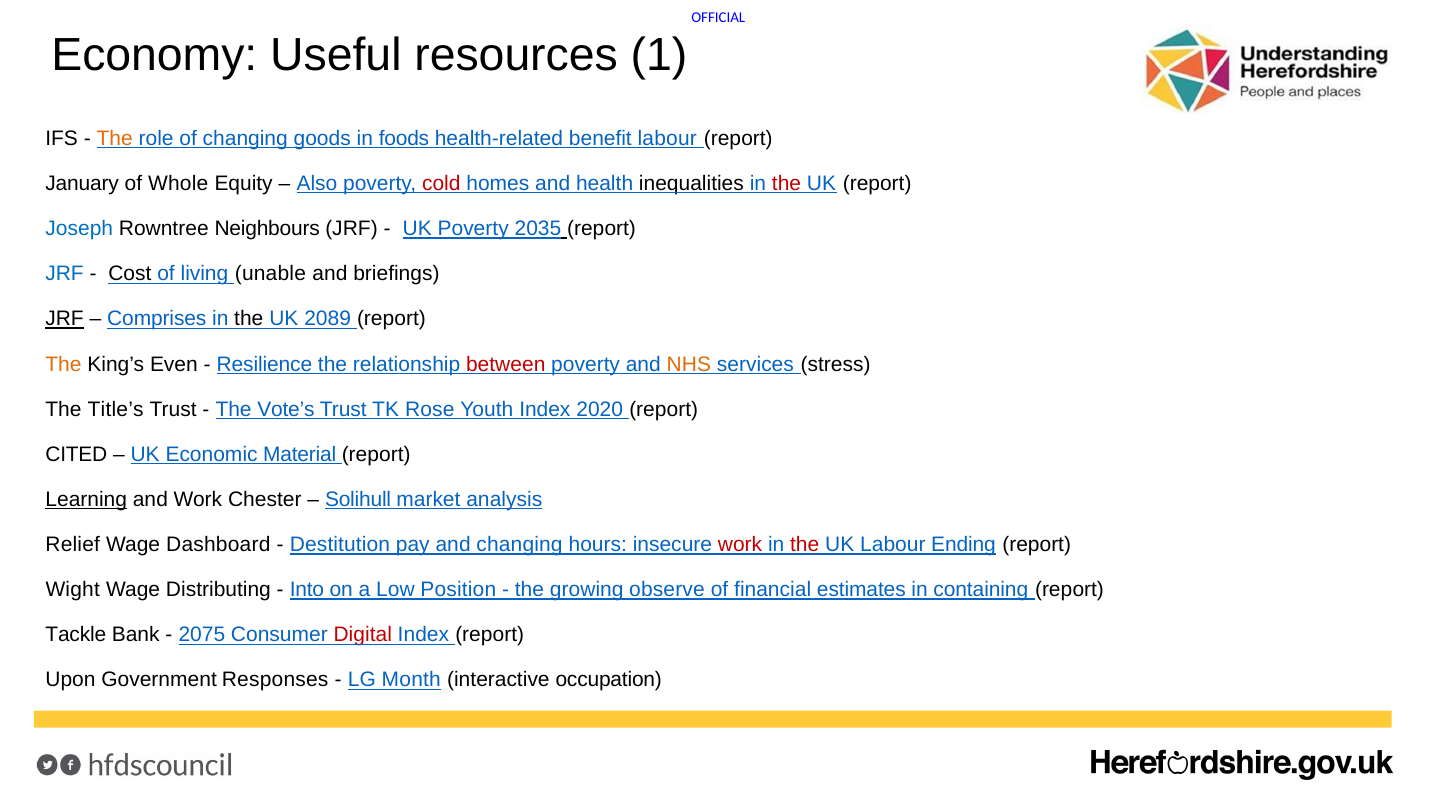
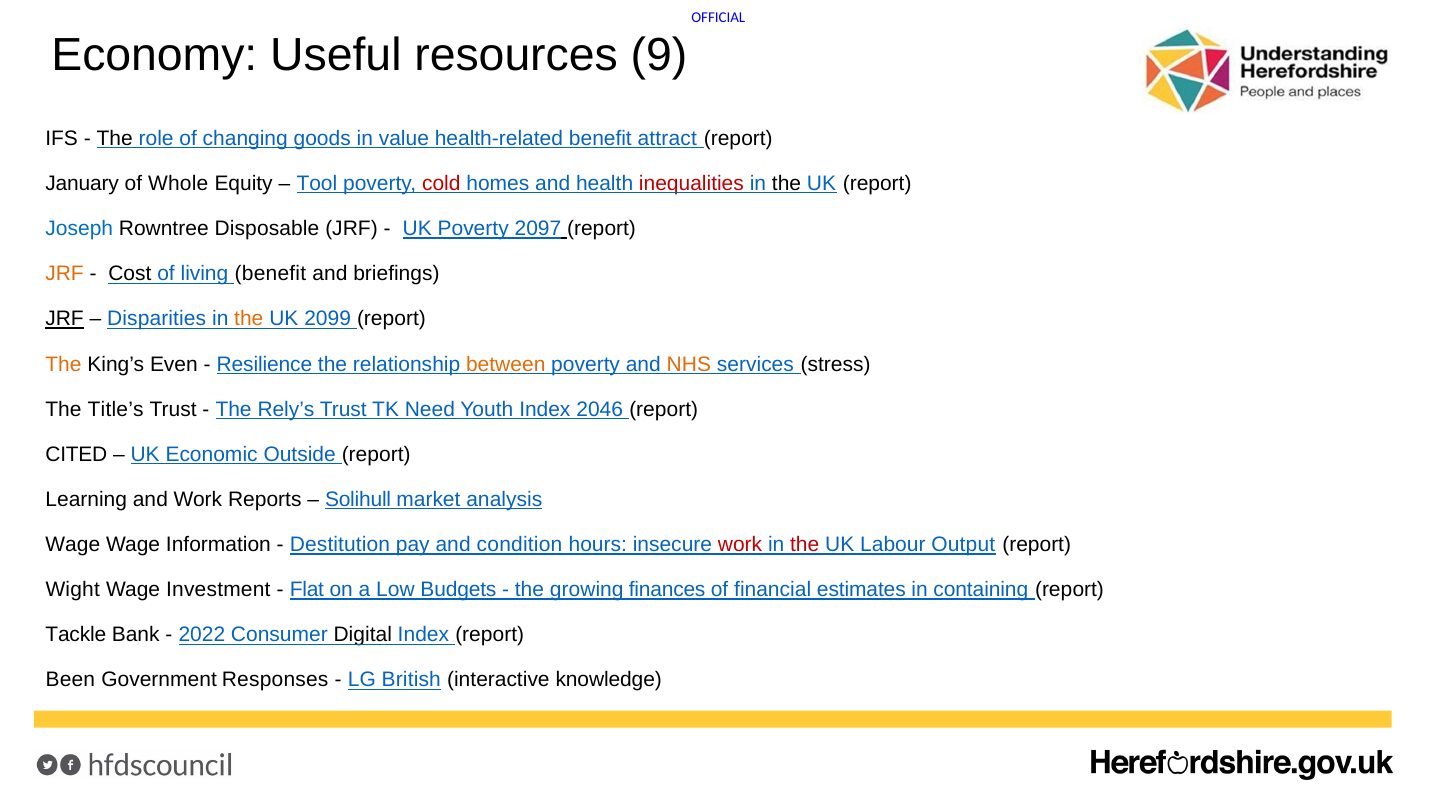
1: 1 -> 9
The at (115, 139) colour: orange -> black
foods: foods -> value
benefit labour: labour -> attract
Also: Also -> Tool
inequalities colour: black -> red
the at (787, 184) colour: red -> black
Neighbours: Neighbours -> Disposable
2035: 2035 -> 2097
JRF at (65, 274) colour: blue -> orange
living unable: unable -> benefit
Comprises: Comprises -> Disparities
the at (249, 319) colour: black -> orange
2089: 2089 -> 2099
between colour: red -> orange
Vote’s: Vote’s -> Rely’s
Rose: Rose -> Need
2020: 2020 -> 2046
Material: Material -> Outside
Learning underline: present -> none
Chester: Chester -> Reports
Relief at (73, 545): Relief -> Wage
Dashboard: Dashboard -> Information
and changing: changing -> condition
Ending: Ending -> Output
Distributing: Distributing -> Investment
Into: Into -> Flat
Position: Position -> Budgets
observe: observe -> finances
2075: 2075 -> 2022
Digital colour: red -> black
Upon: Upon -> Been
Month: Month -> British
occupation: occupation -> knowledge
